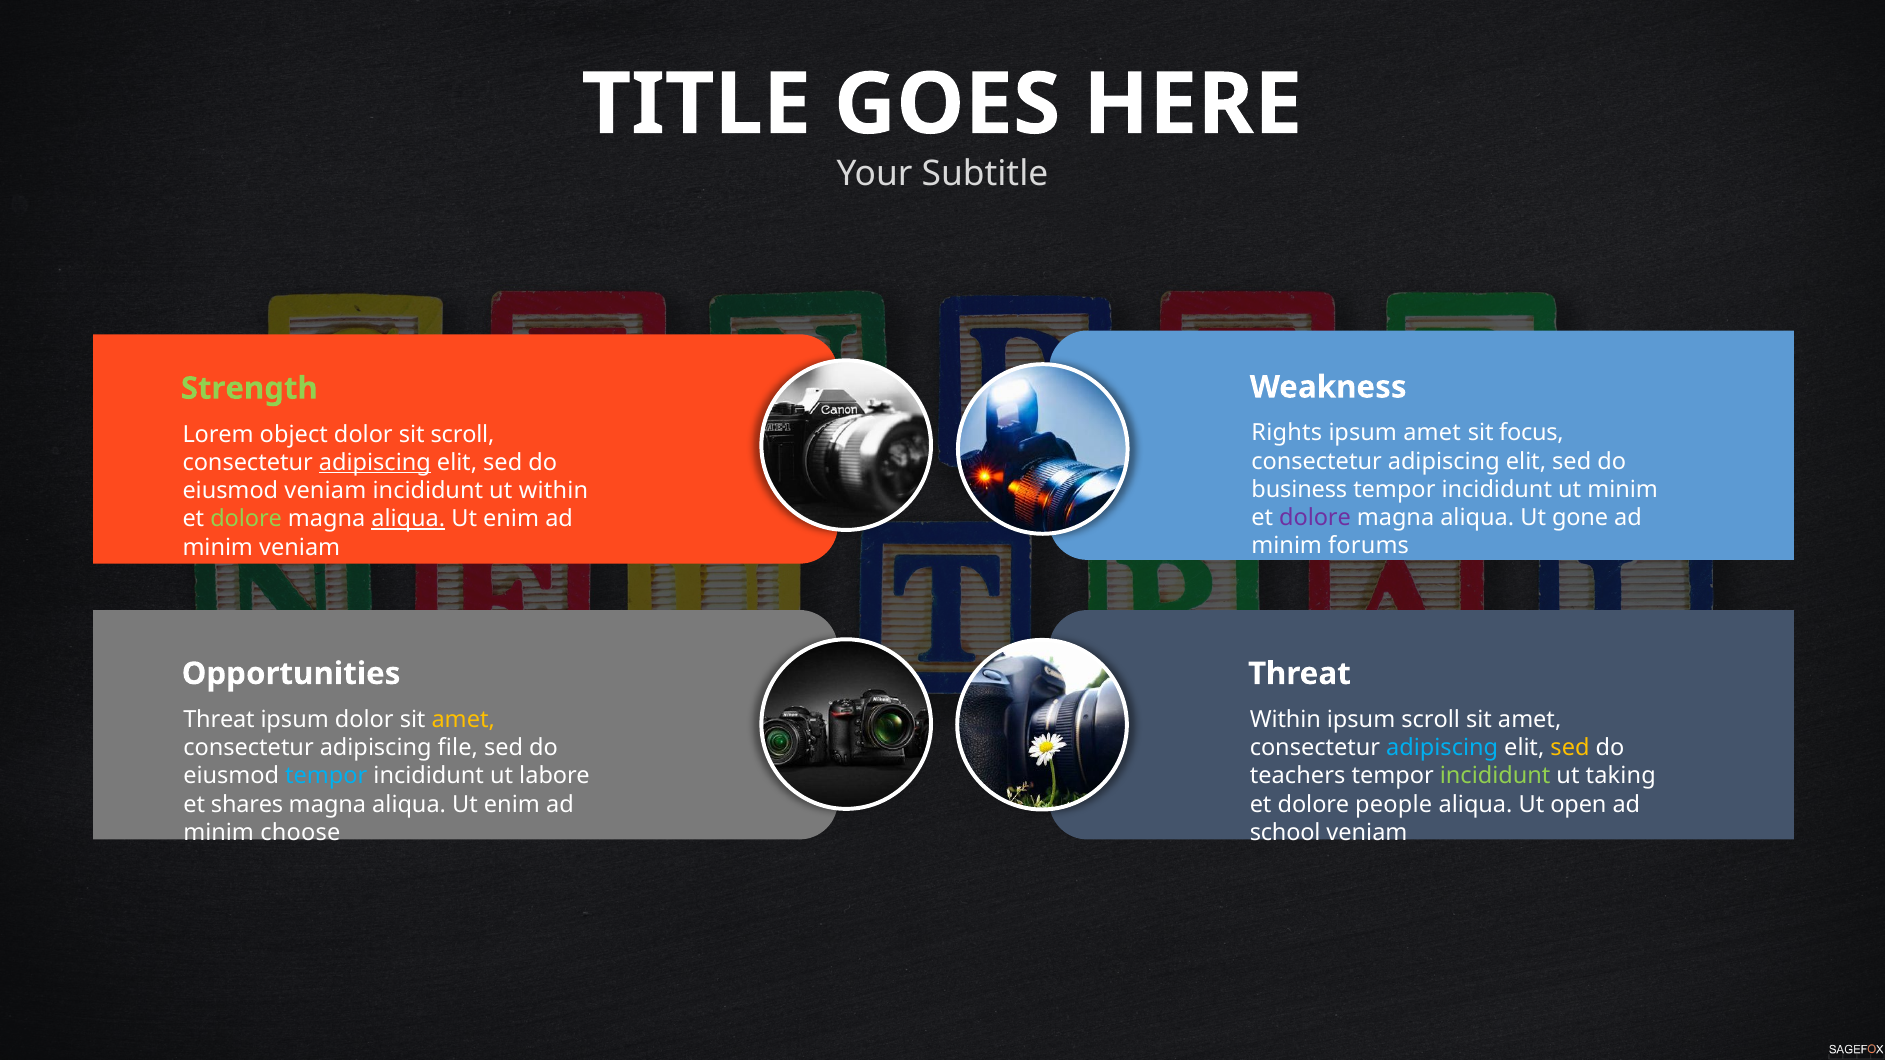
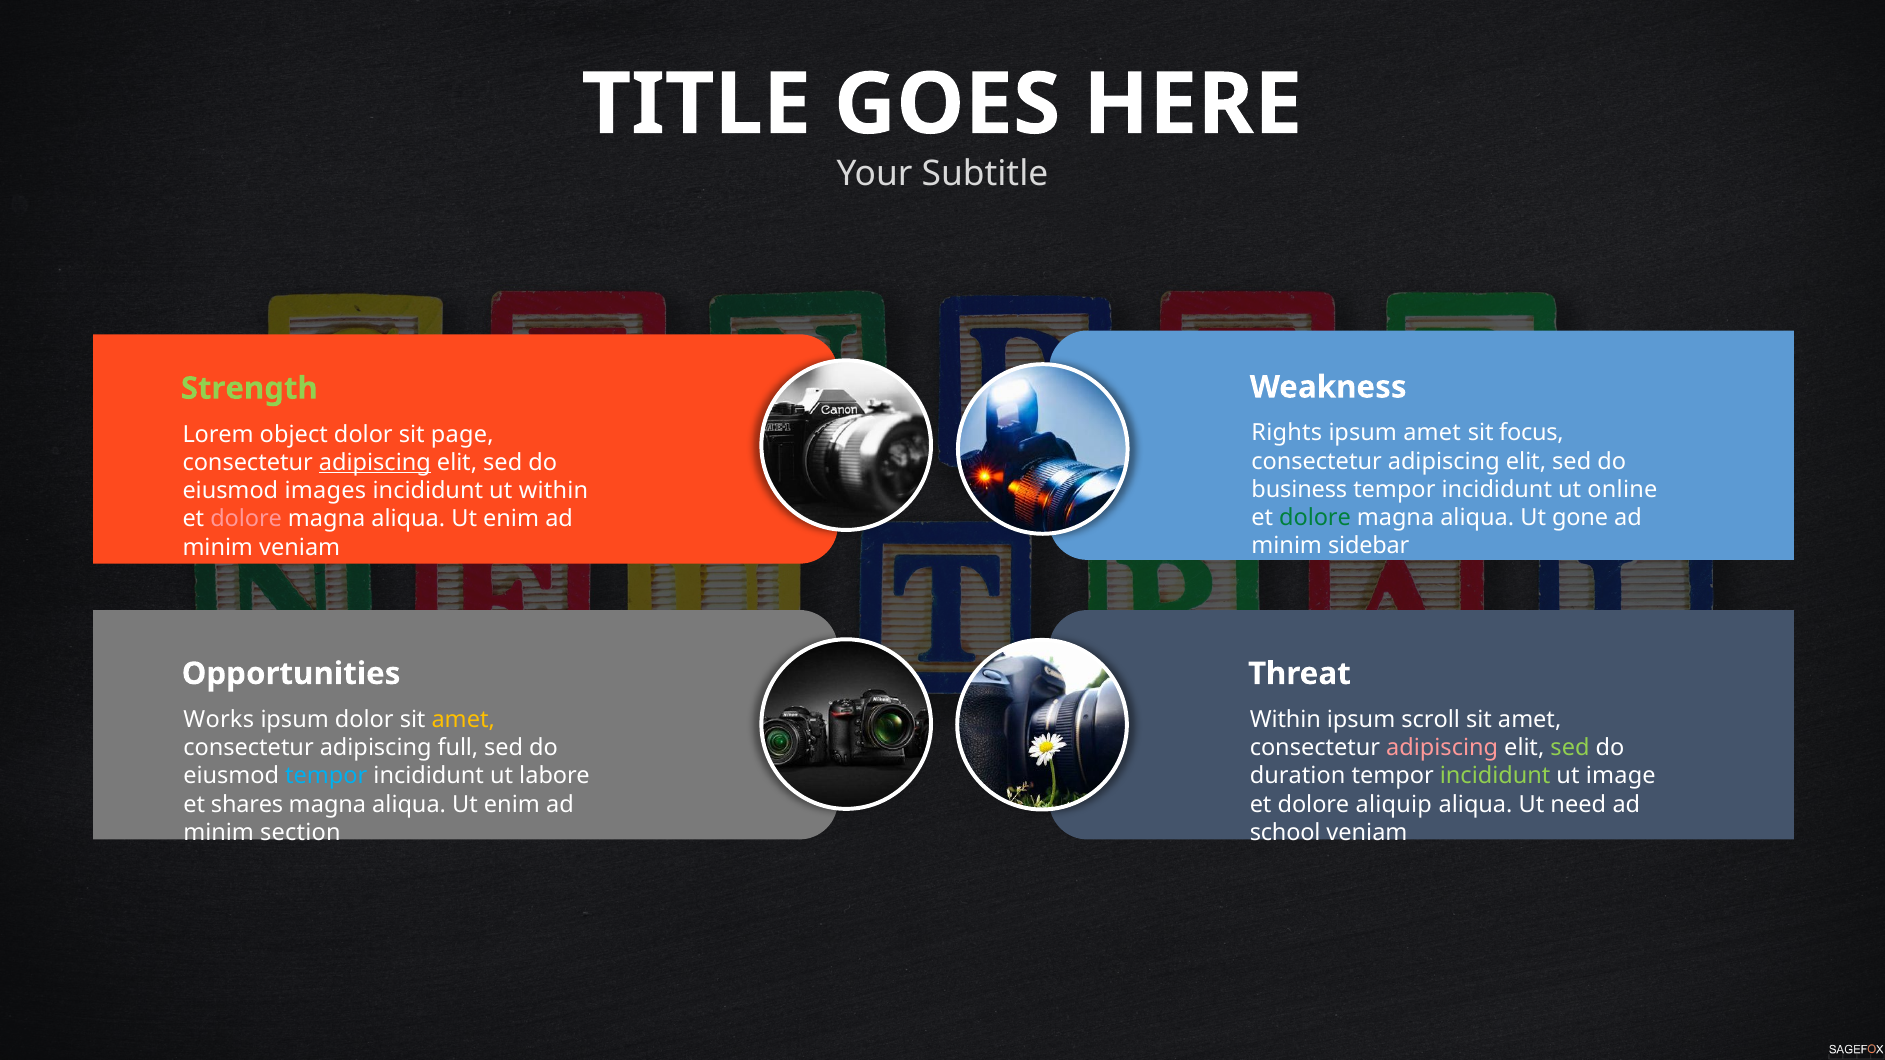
sit scroll: scroll -> page
ut minim: minim -> online
eiusmod veniam: veniam -> images
dolore at (1315, 518) colour: purple -> green
dolore at (246, 519) colour: light green -> pink
aliqua at (408, 519) underline: present -> none
forums: forums -> sidebar
Threat at (219, 720): Threat -> Works
file: file -> full
adipiscing at (1442, 748) colour: light blue -> pink
sed at (1570, 748) colour: yellow -> light green
teachers: teachers -> duration
taking: taking -> image
people: people -> aliquip
open: open -> need
choose: choose -> section
